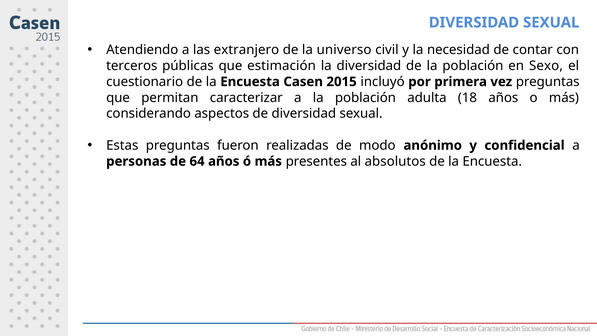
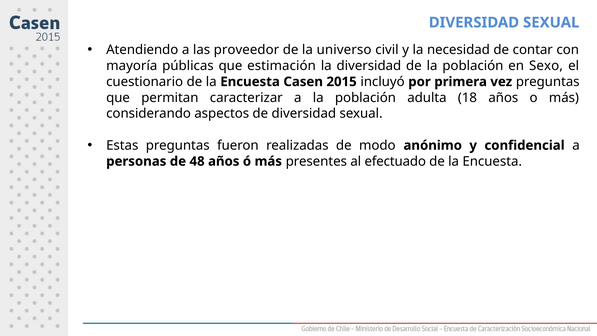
extranjero: extranjero -> proveedor
terceros: terceros -> mayoría
64: 64 -> 48
absolutos: absolutos -> efectuado
